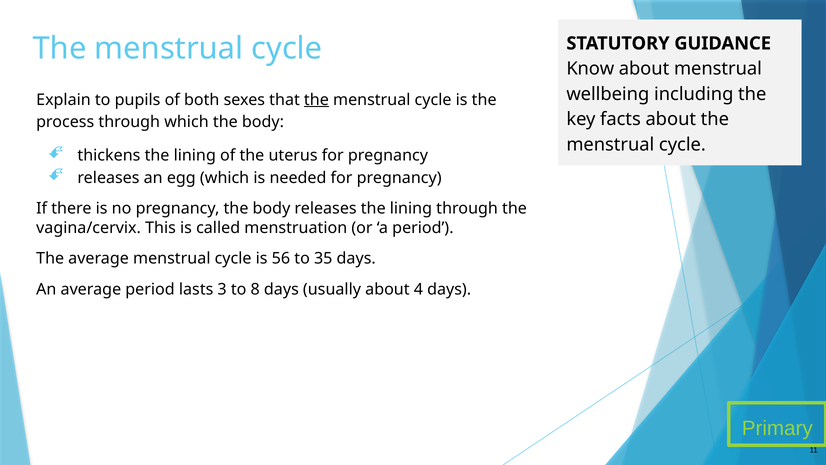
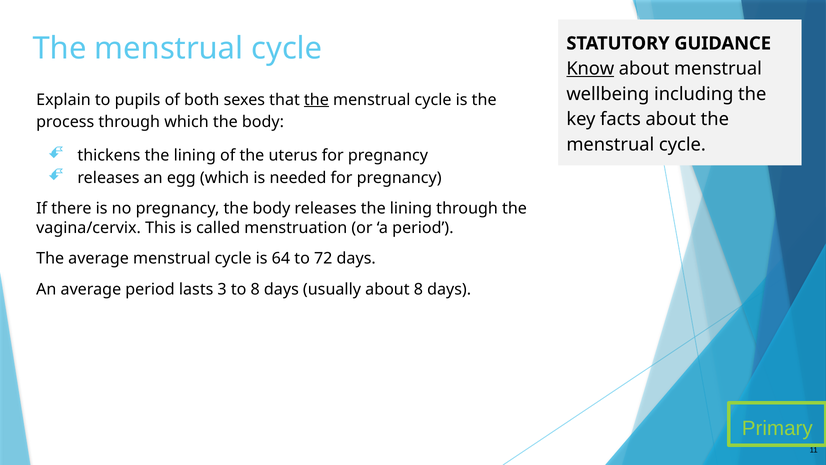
Know underline: none -> present
56: 56 -> 64
35: 35 -> 72
about 4: 4 -> 8
